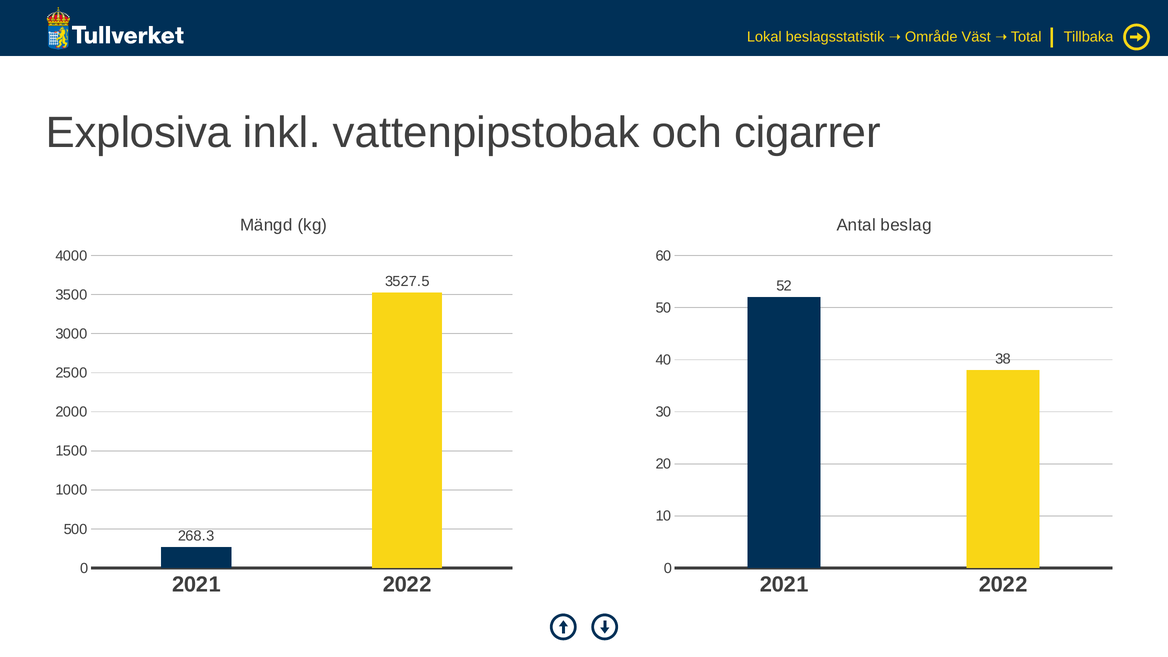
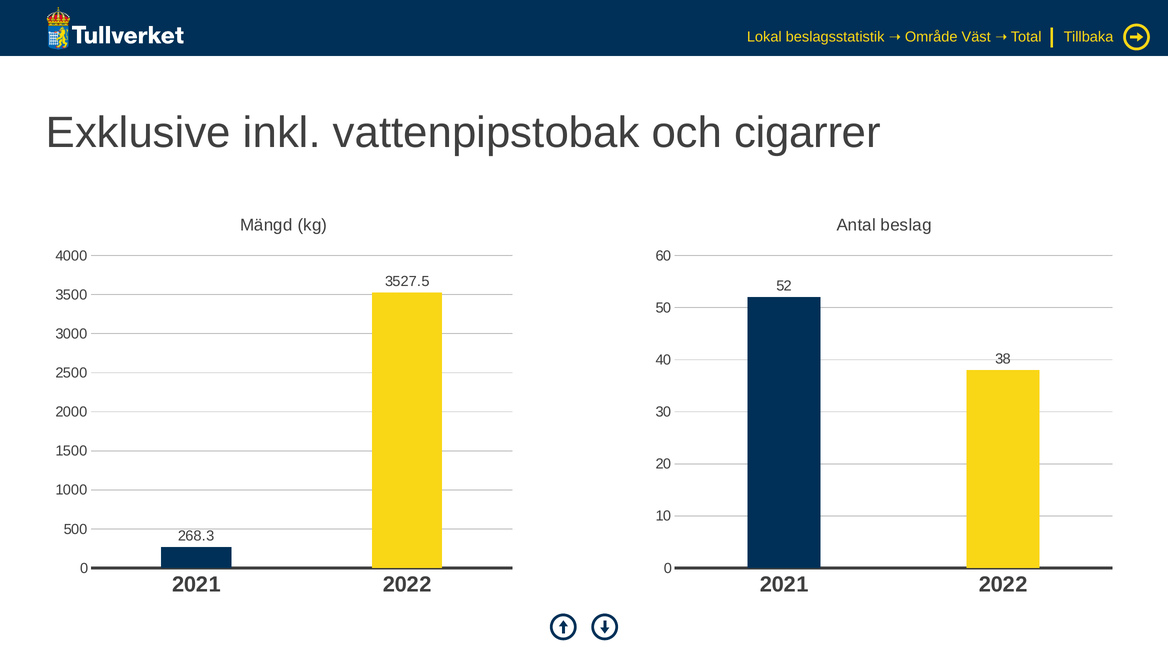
Explosiva: Explosiva -> Exklusive
